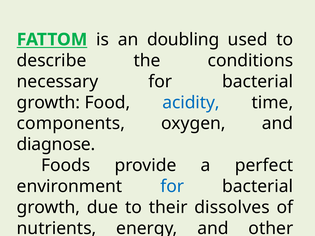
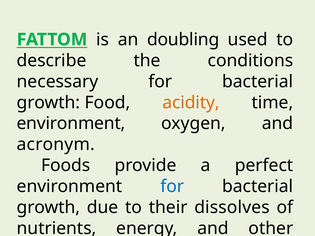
acidity colour: blue -> orange
components at (71, 124): components -> environment
diagnose: diagnose -> acronym
